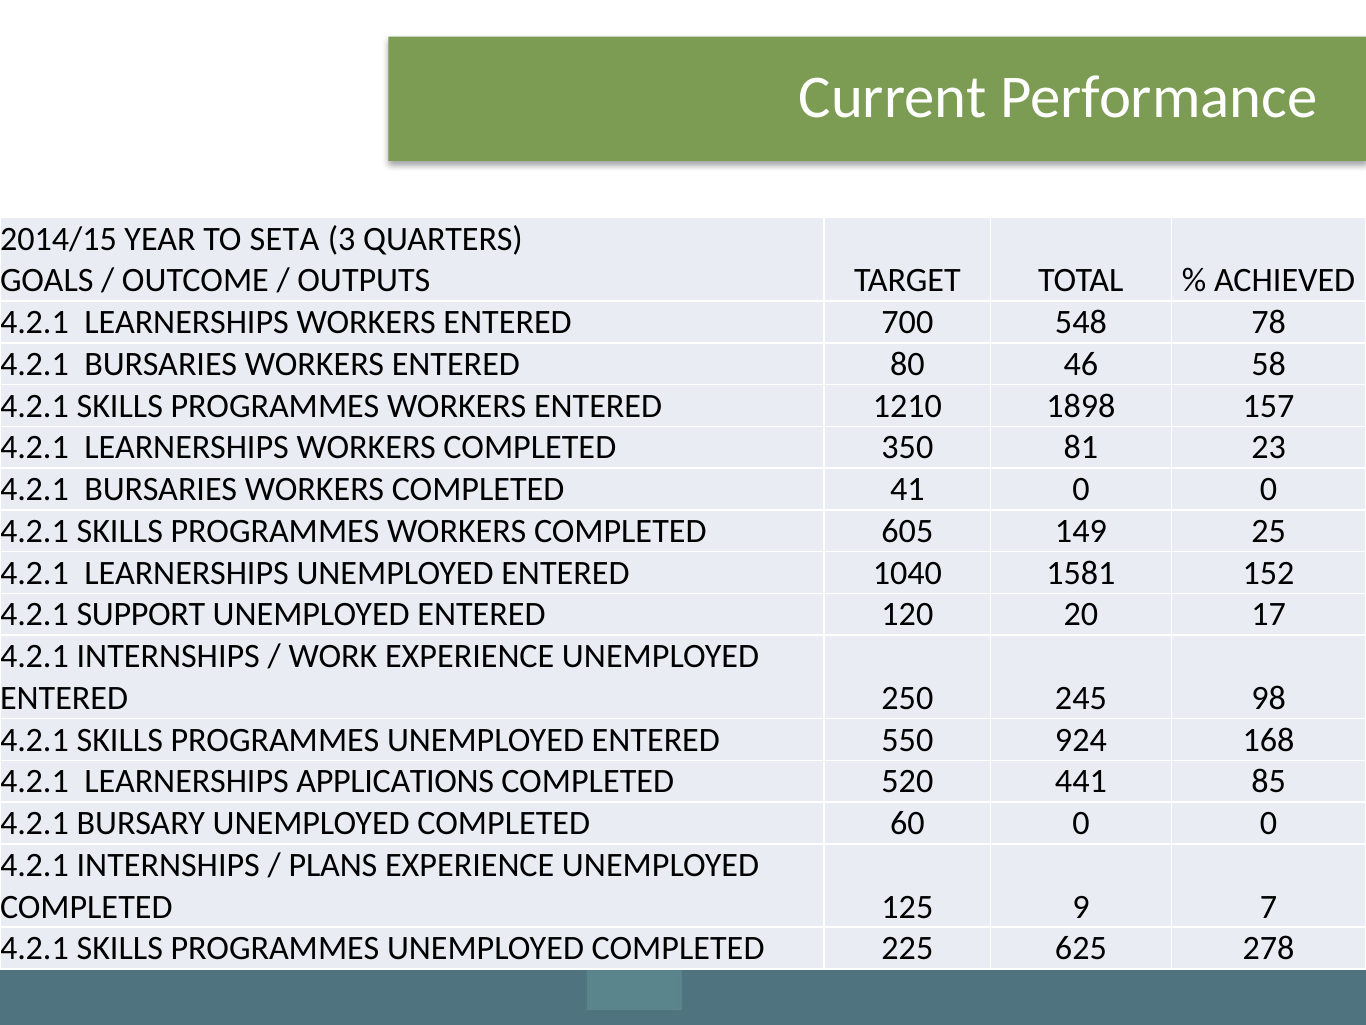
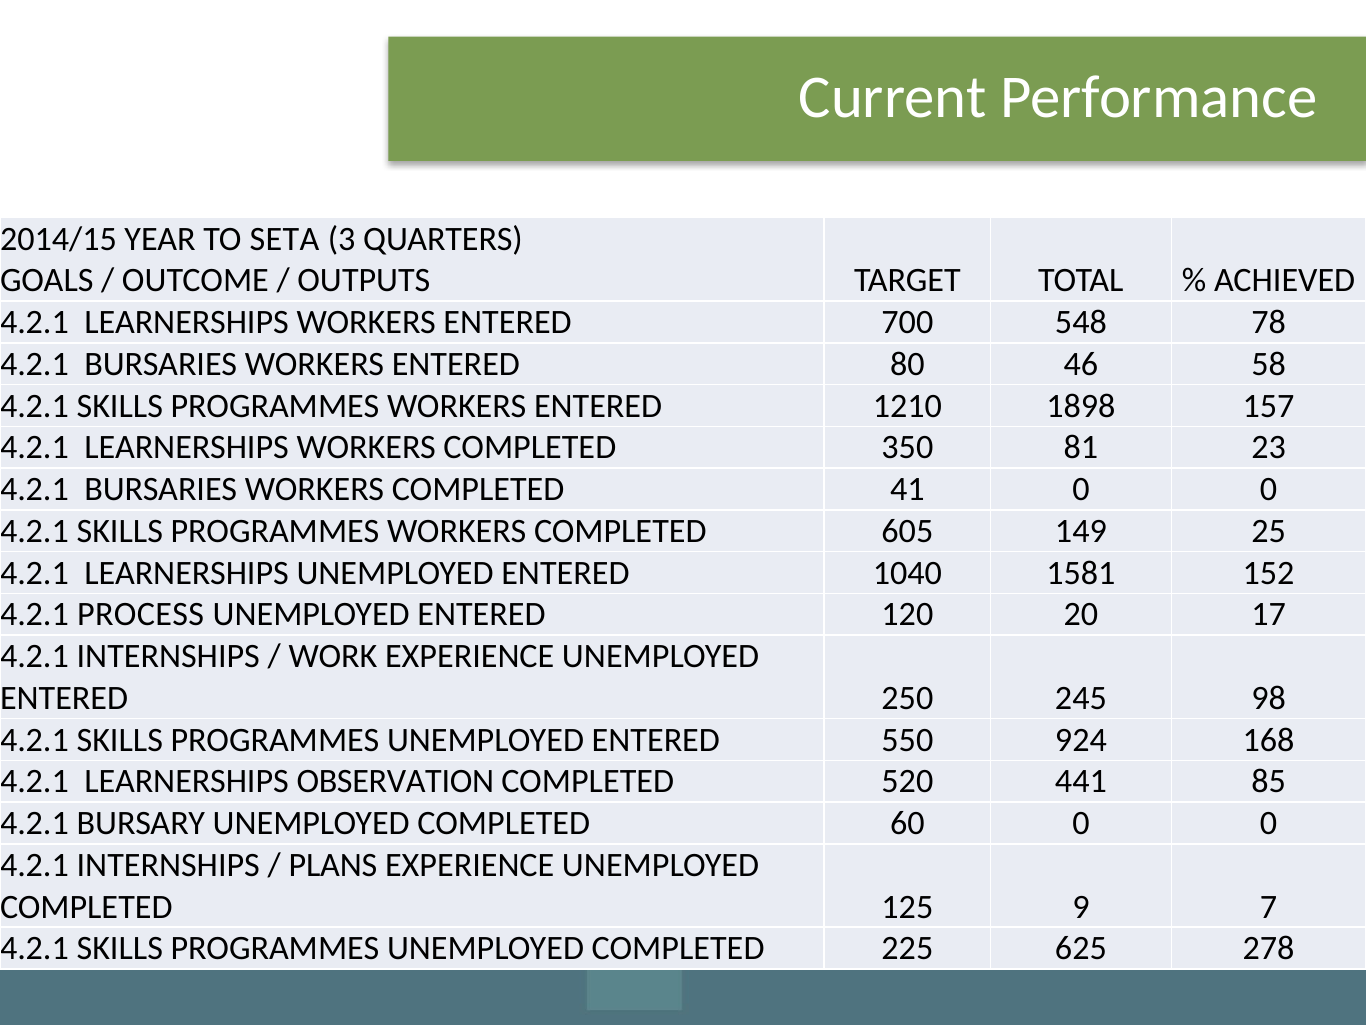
SUPPORT: SUPPORT -> PROCESS
APPLICATIONS: APPLICATIONS -> OBSERVATION
